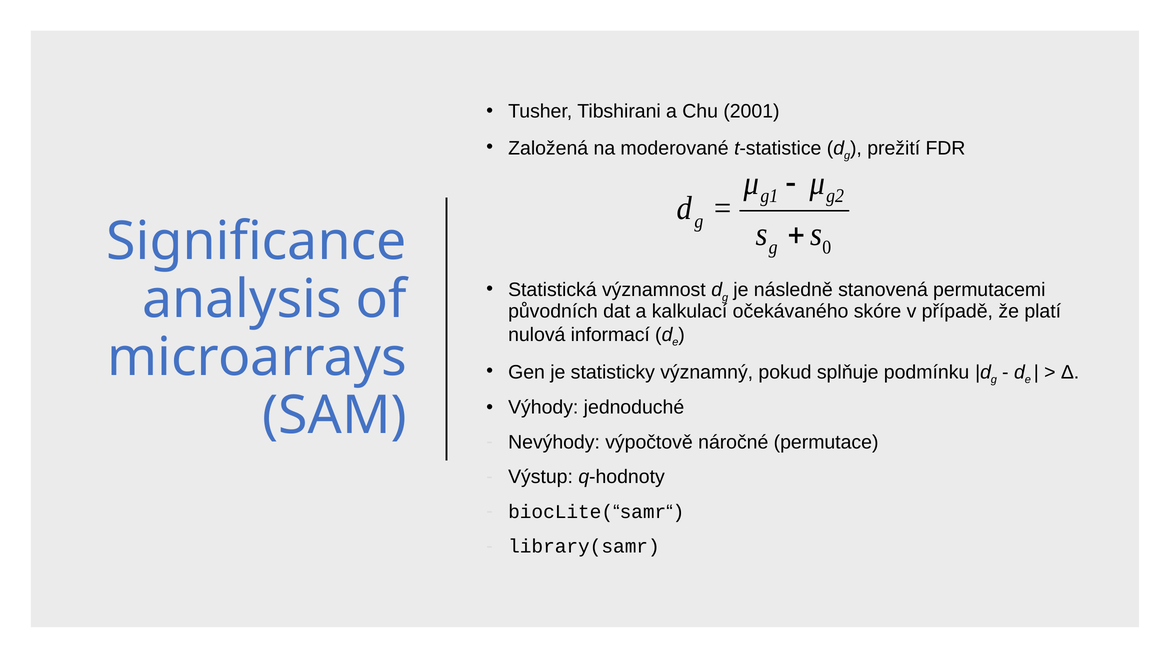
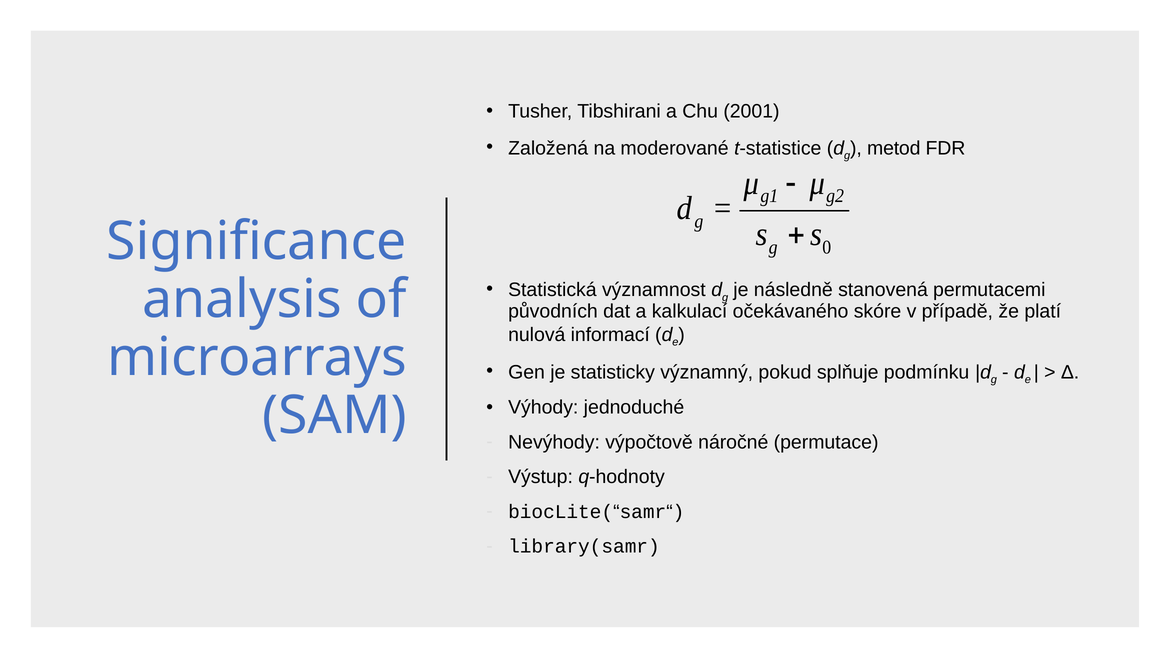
prežití: prežití -> metod
